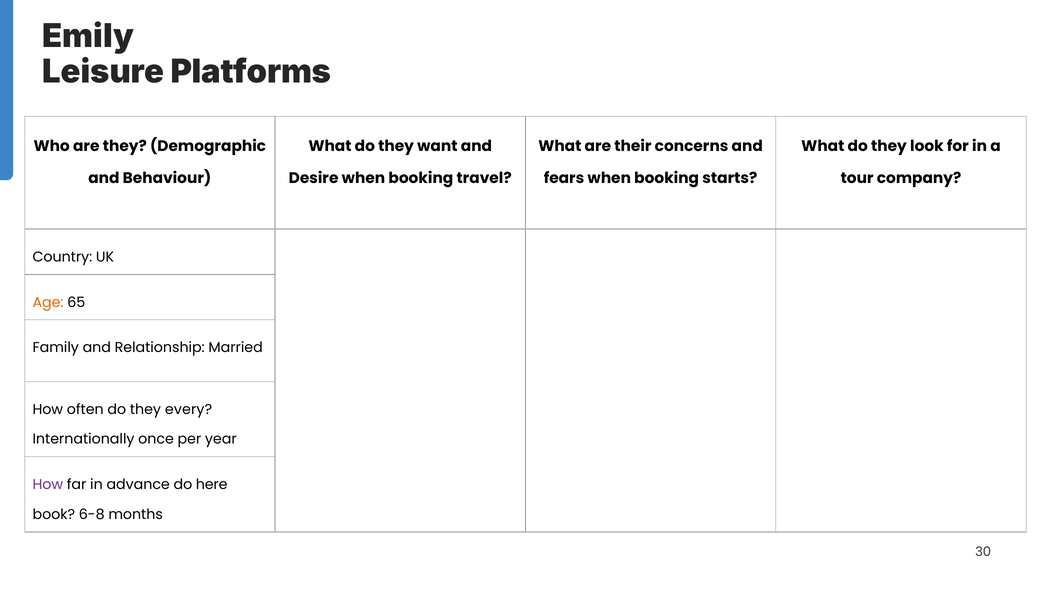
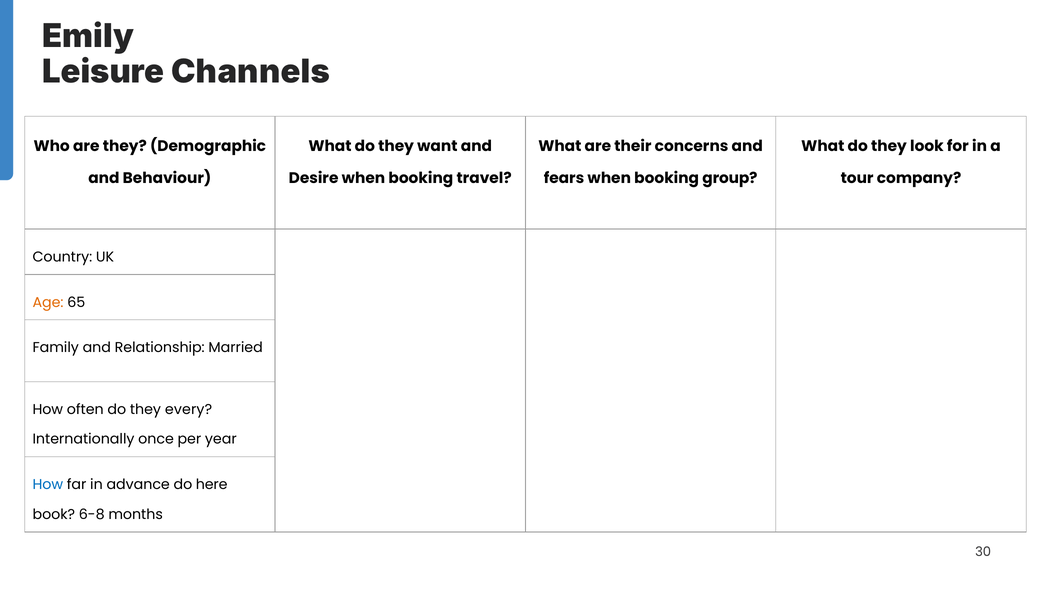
Platforms: Platforms -> Channels
starts: starts -> group
How at (48, 485) colour: purple -> blue
